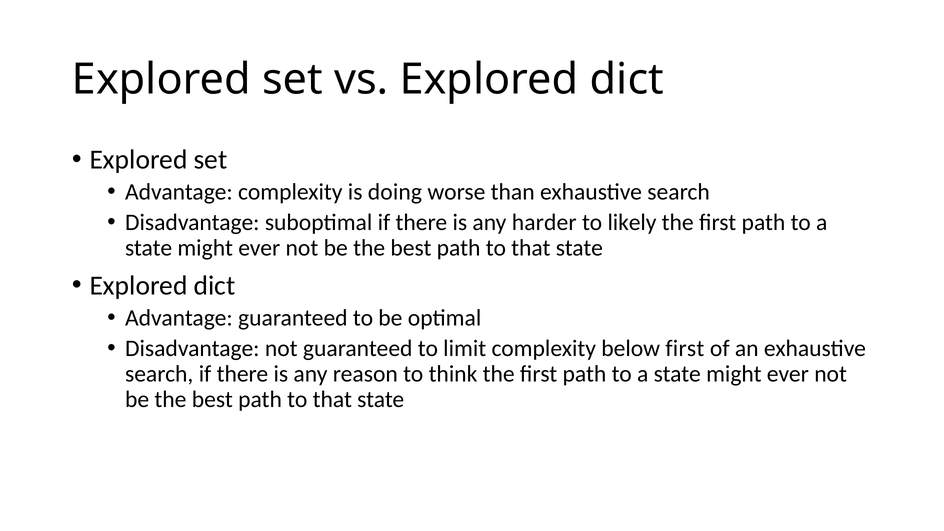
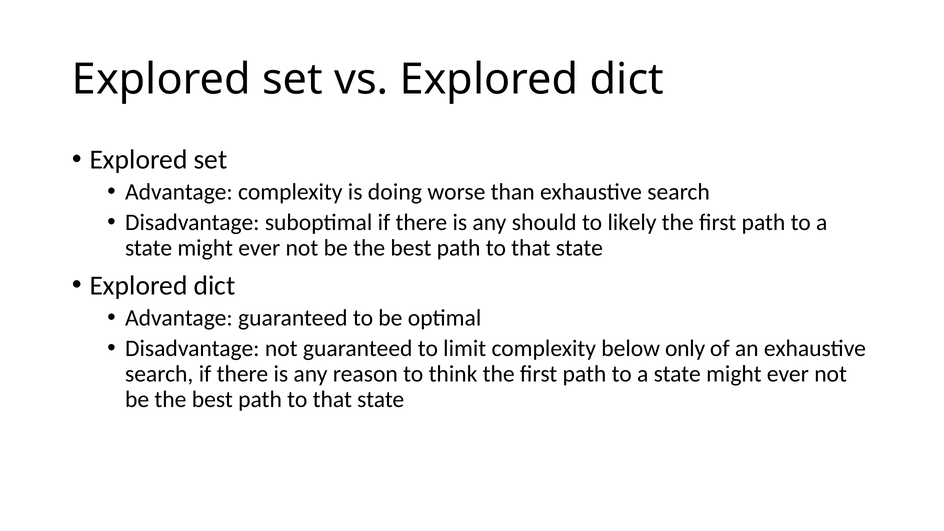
harder: harder -> should
below first: first -> only
